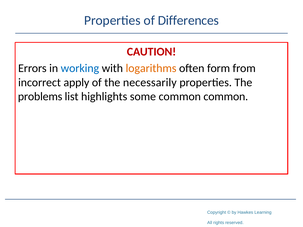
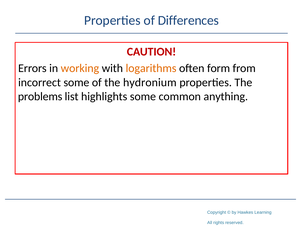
working colour: blue -> orange
incorrect apply: apply -> some
necessarily: necessarily -> hydronium
common common: common -> anything
